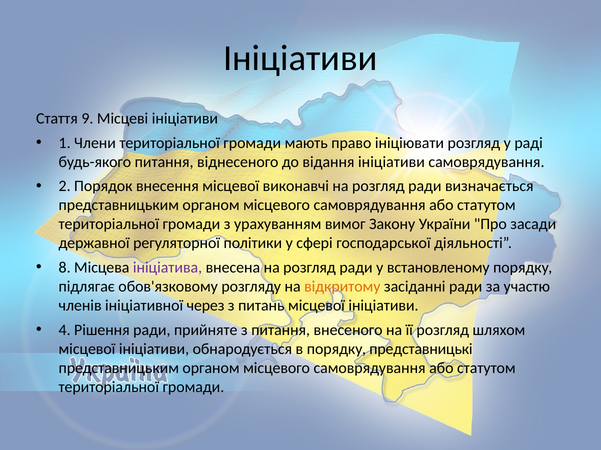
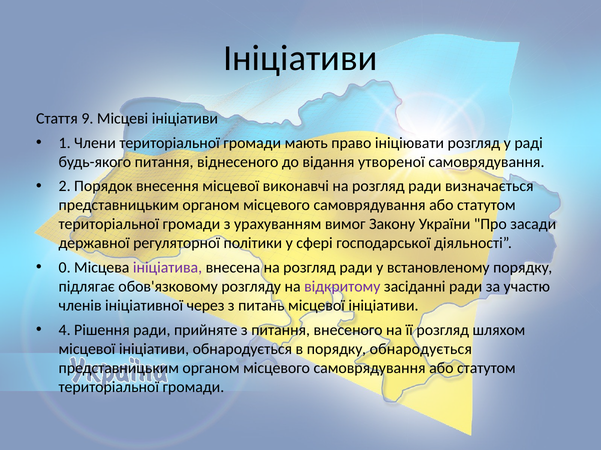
відання ініціативи: ініціативи -> утвореної
8: 8 -> 0
відкритому colour: orange -> purple
порядку представницькі: представницькі -> обнародується
